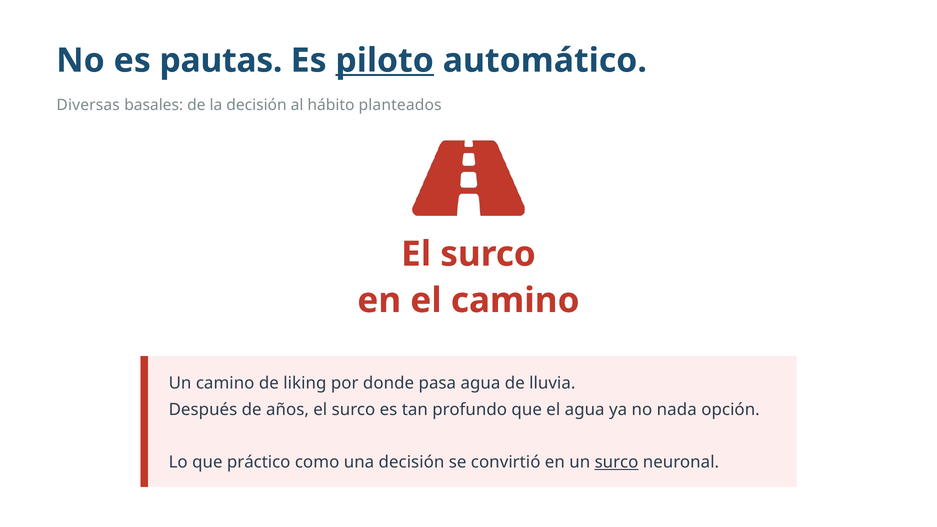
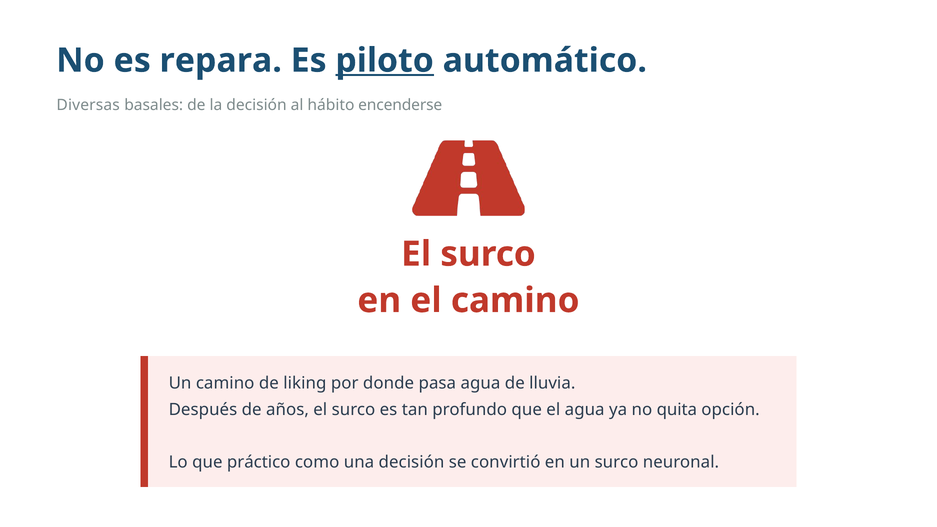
pautas: pautas -> repara
planteados: planteados -> encenderse
nada: nada -> quita
surco at (617, 462) underline: present -> none
